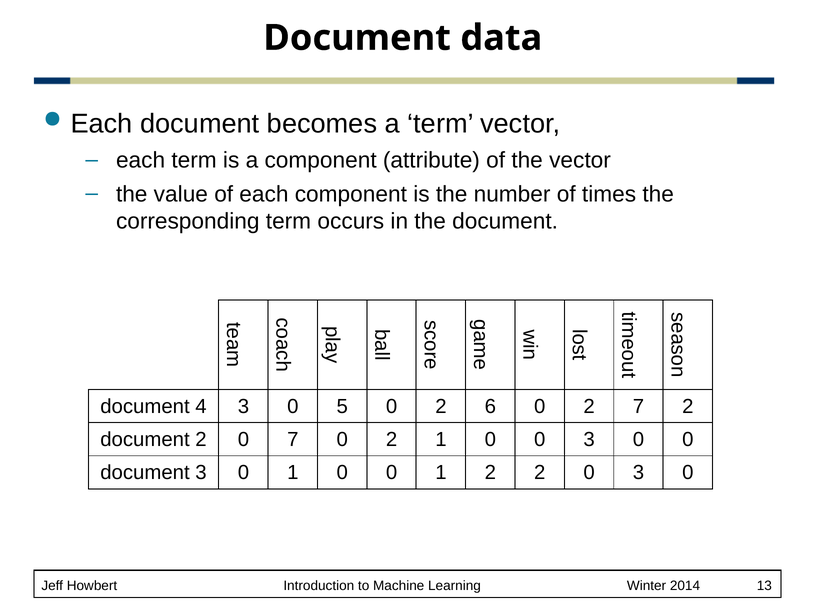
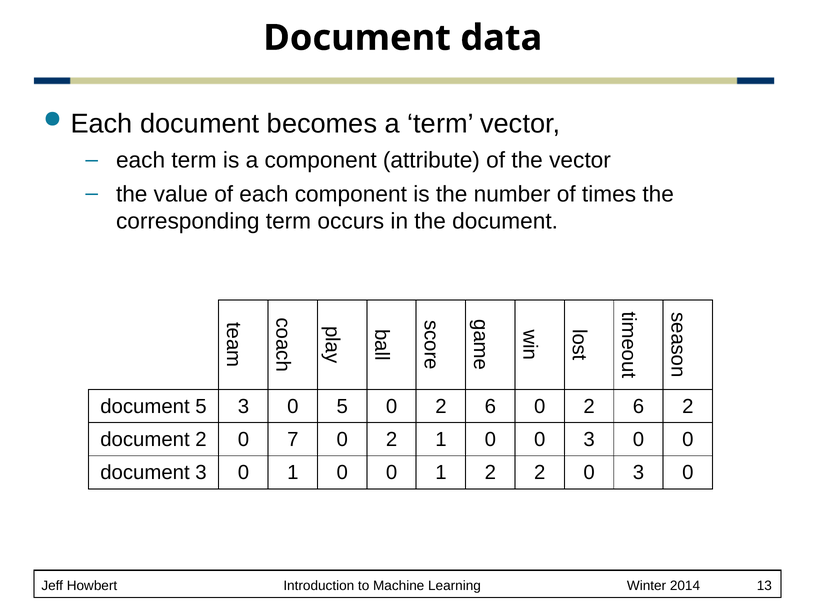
document 4: 4 -> 5
6 0 2 7: 7 -> 6
